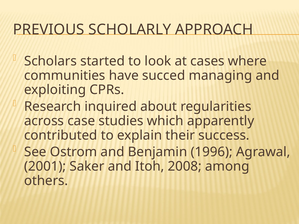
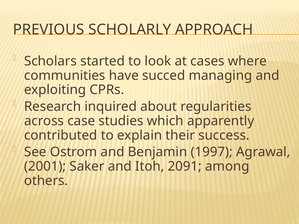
1996: 1996 -> 1997
2008: 2008 -> 2091
